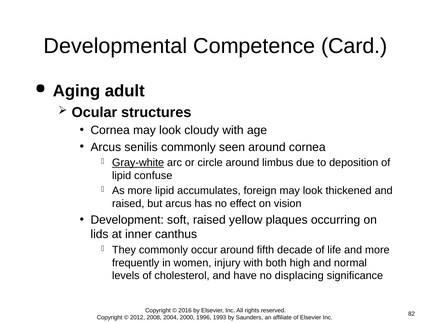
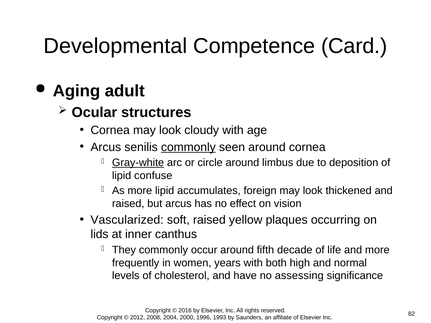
commonly at (188, 147) underline: none -> present
Development: Development -> Vascularized
injury: injury -> years
displacing: displacing -> assessing
